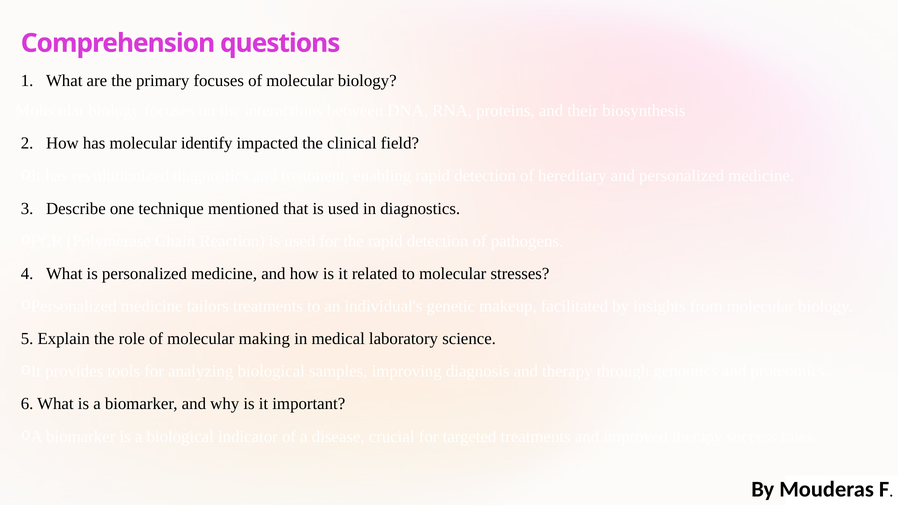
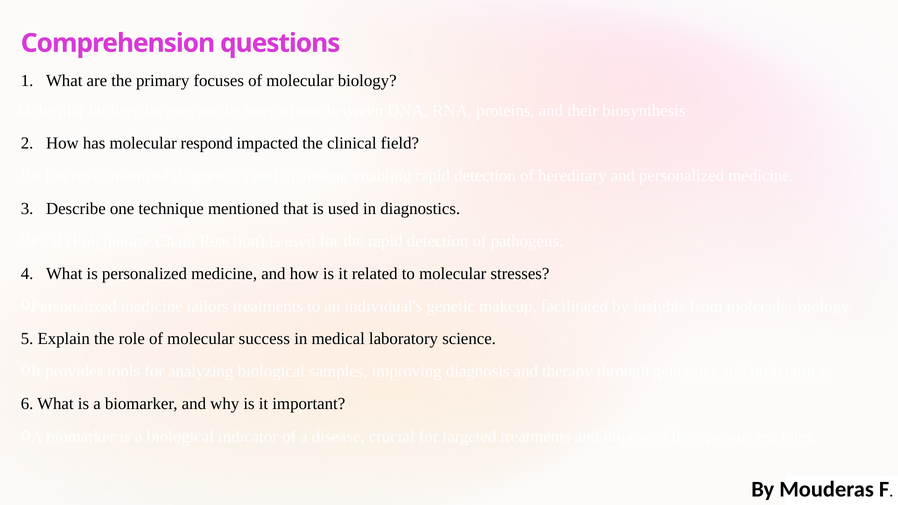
identify: identify -> respond
molecular making: making -> success
